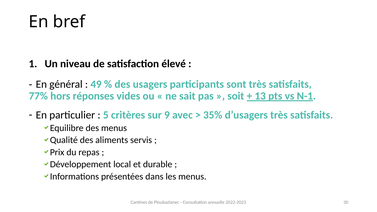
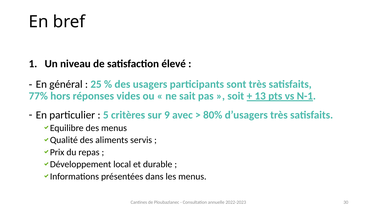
49: 49 -> 25
35%: 35% -> 80%
